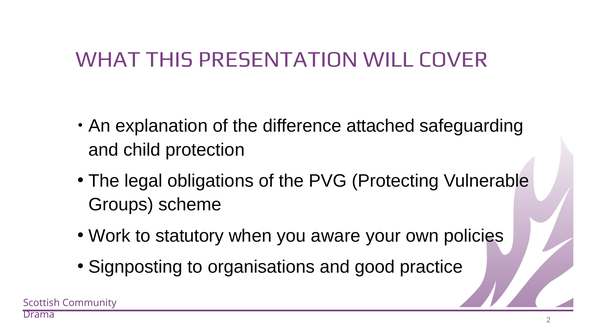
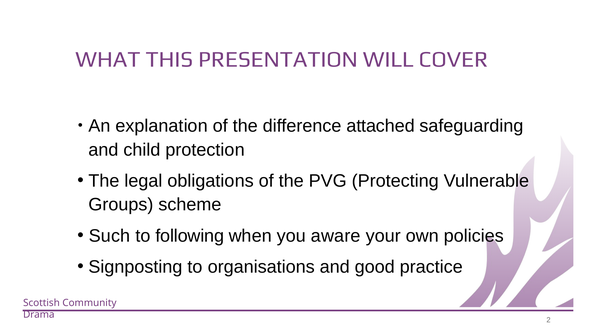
Work: Work -> Such
statutory: statutory -> following
